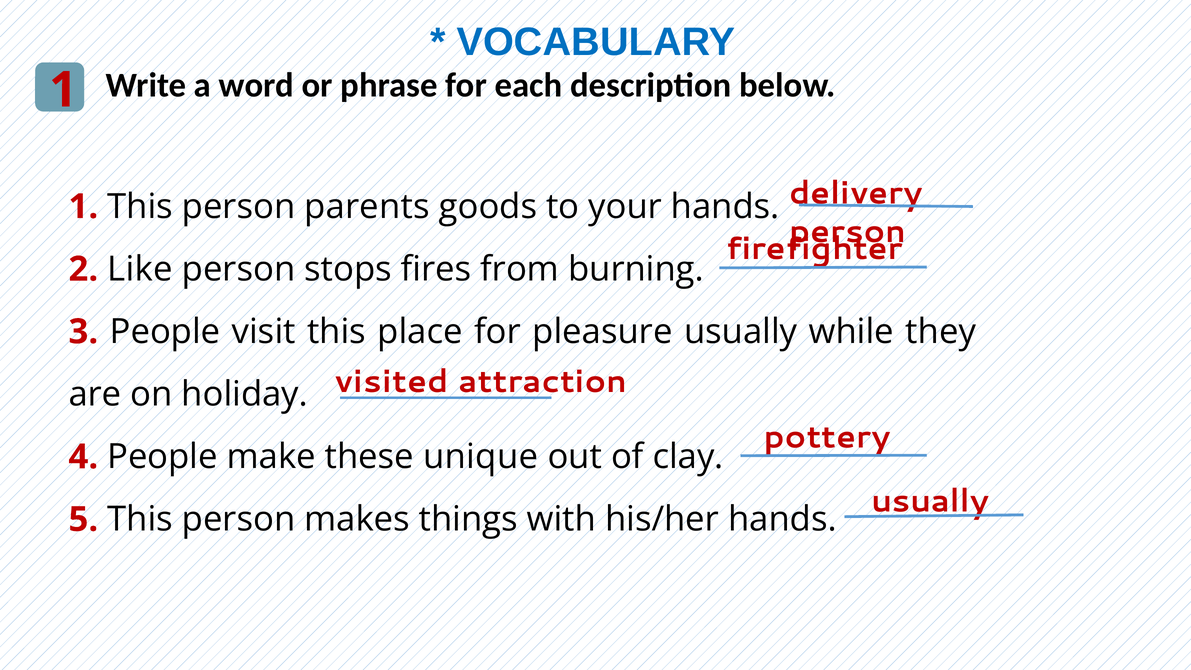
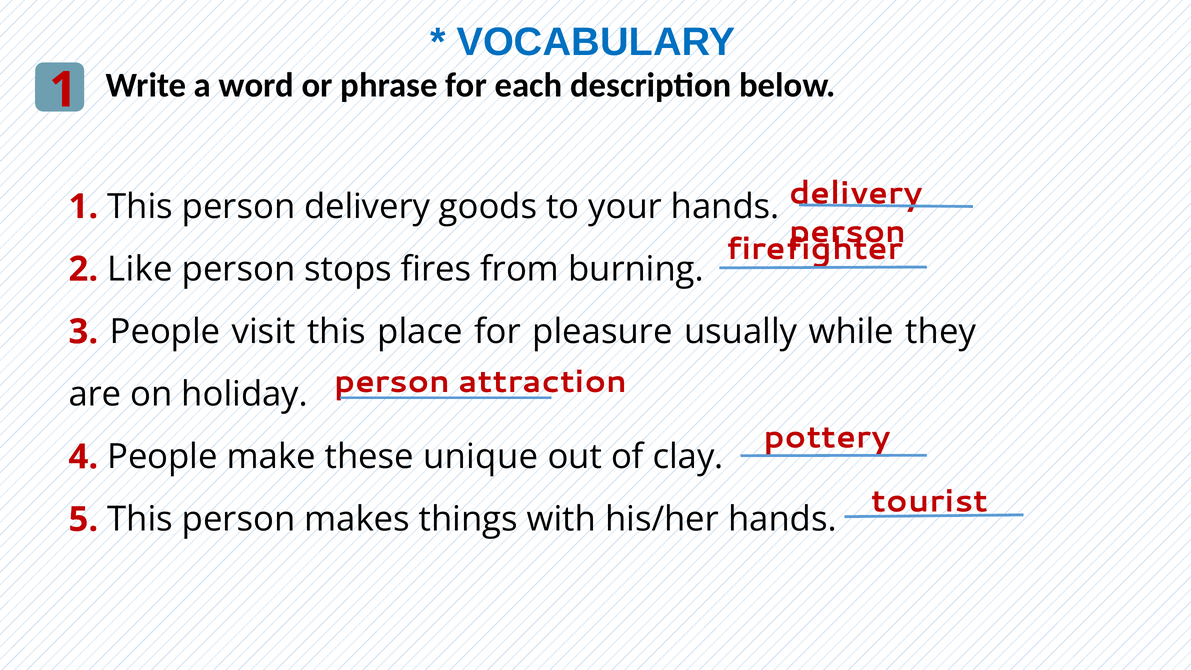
person parents: parents -> delivery
visited at (392, 382): visited -> person
usually at (930, 501): usually -> tourist
